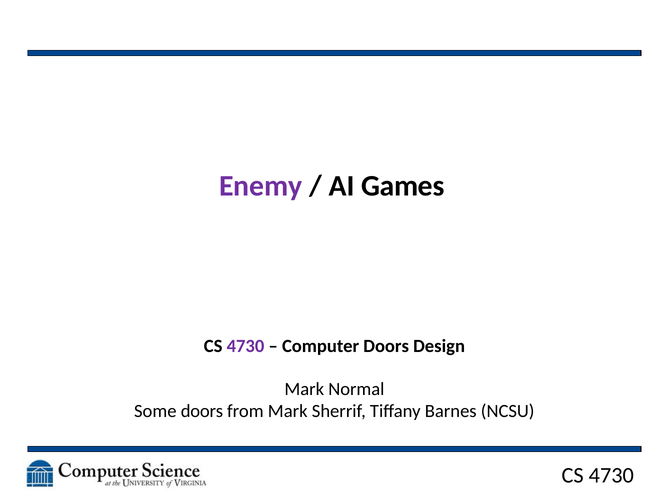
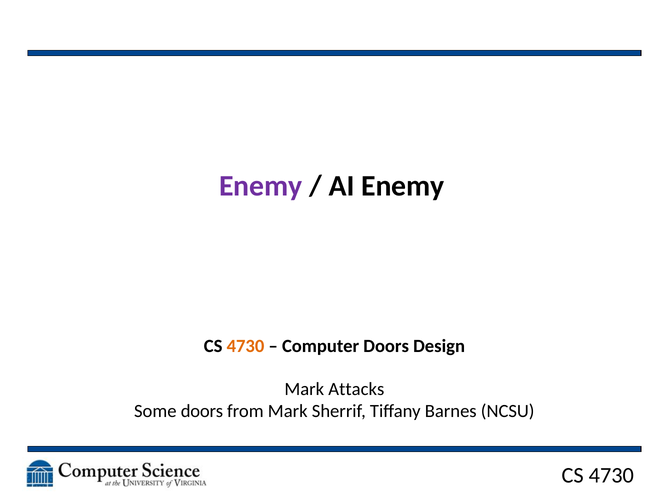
AI Games: Games -> Enemy
4730 at (245, 346) colour: purple -> orange
Normal: Normal -> Attacks
